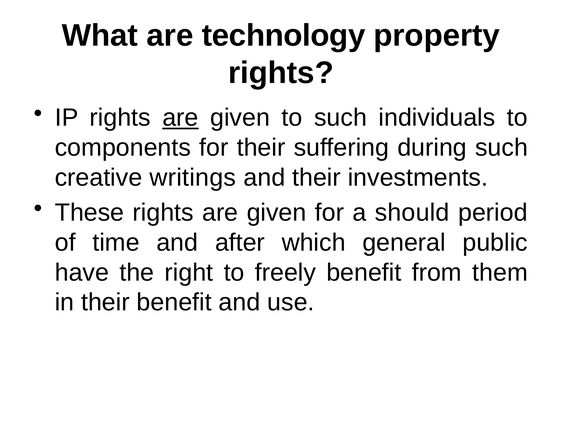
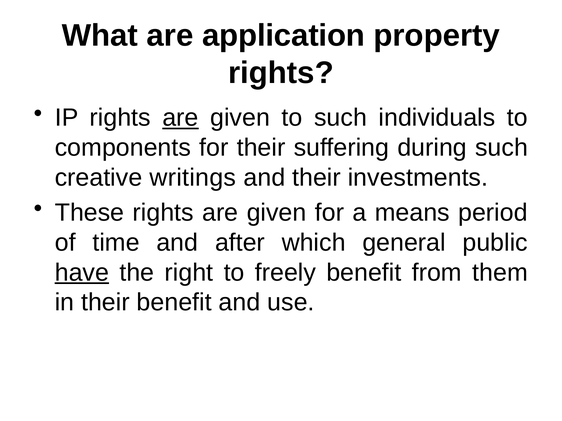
technology: technology -> application
should: should -> means
have underline: none -> present
